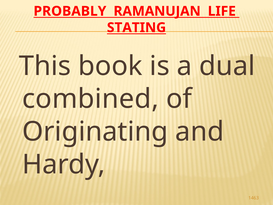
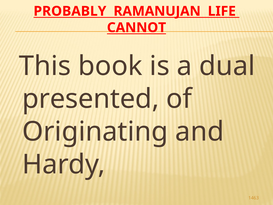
STATING: STATING -> CANNOT
combined: combined -> presented
